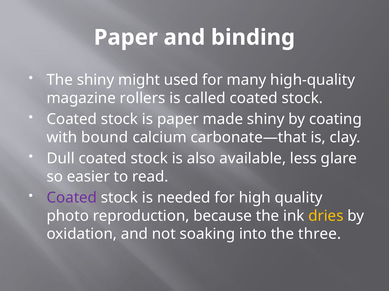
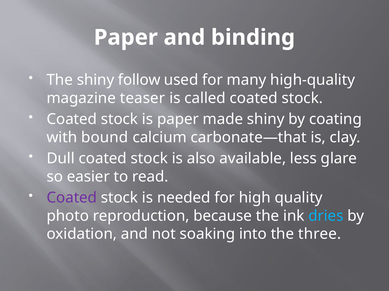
might: might -> follow
rollers: rollers -> teaser
dries colour: yellow -> light blue
